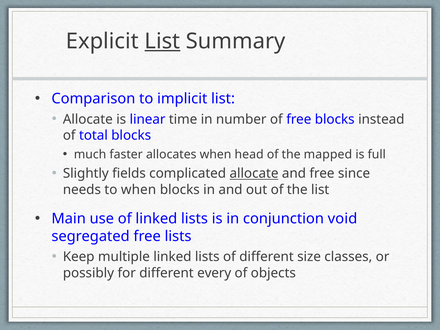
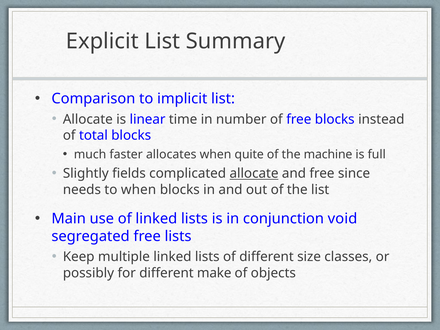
List at (162, 41) underline: present -> none
head: head -> quite
mapped: mapped -> machine
every: every -> make
